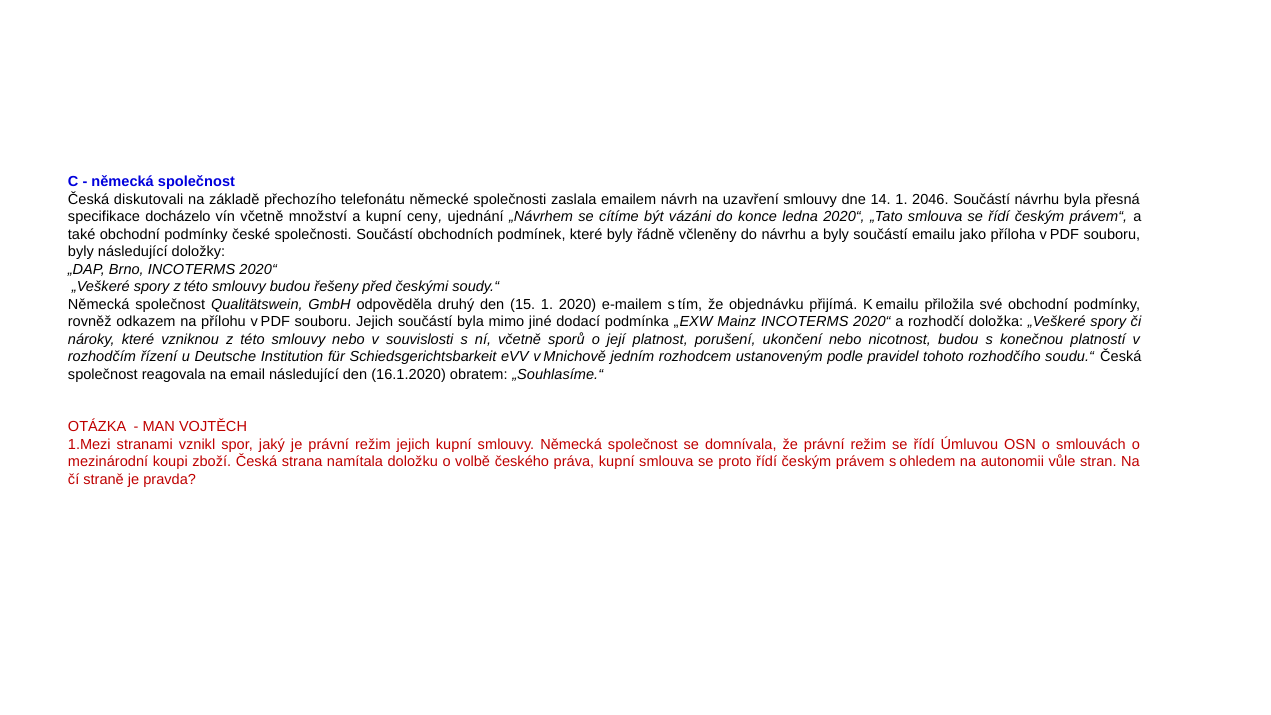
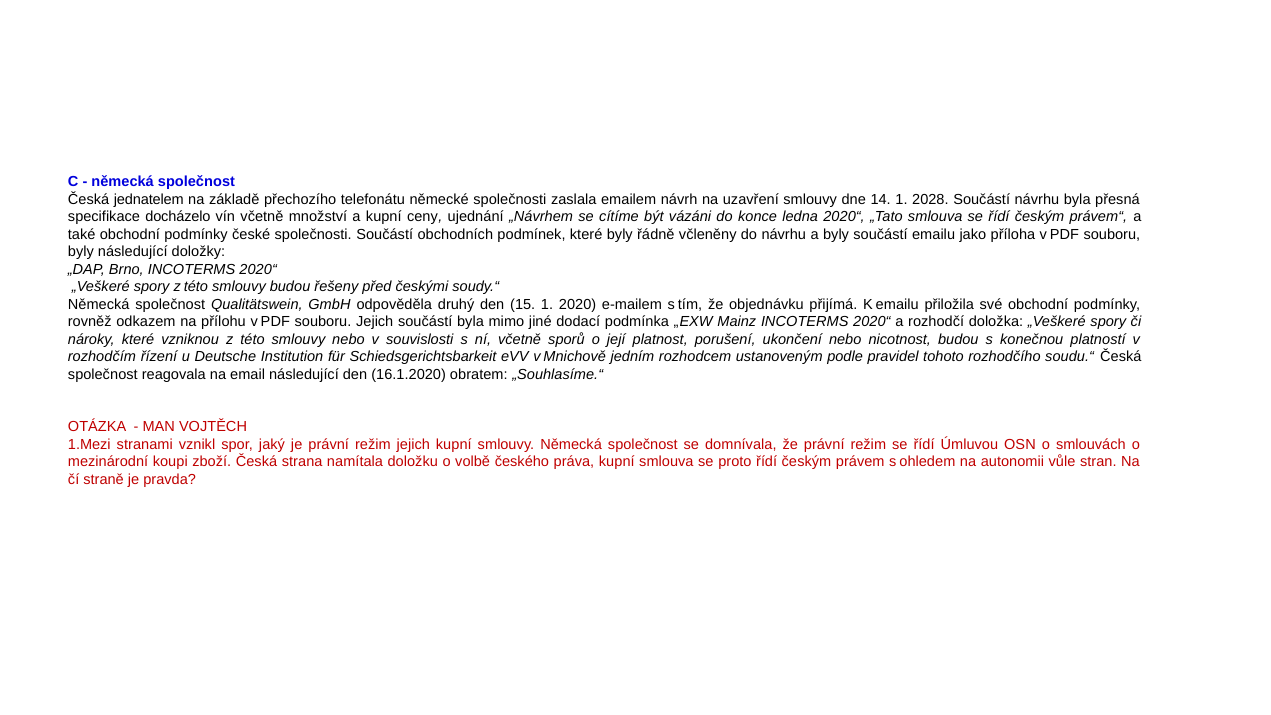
diskutovali: diskutovali -> jednatelem
2046: 2046 -> 2028
